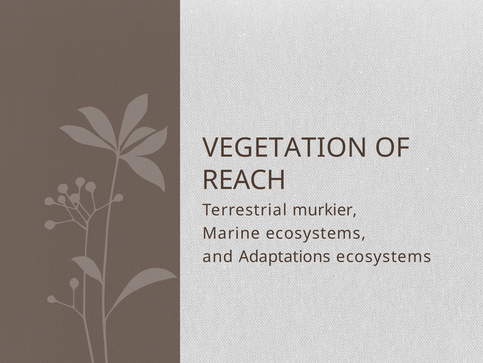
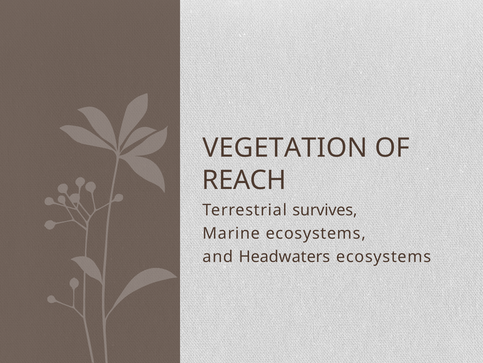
murkier: murkier -> survives
Adaptations: Adaptations -> Headwaters
